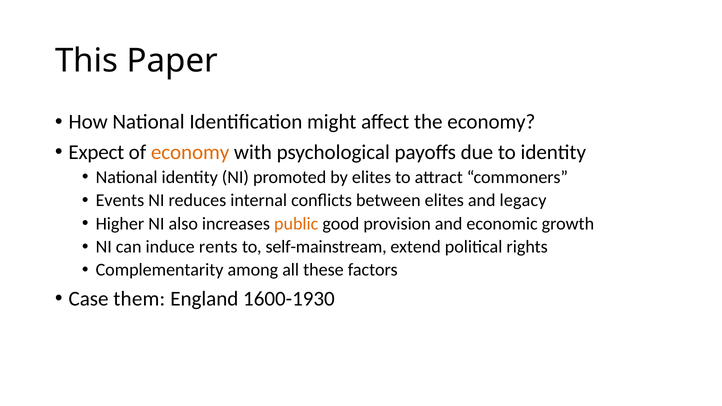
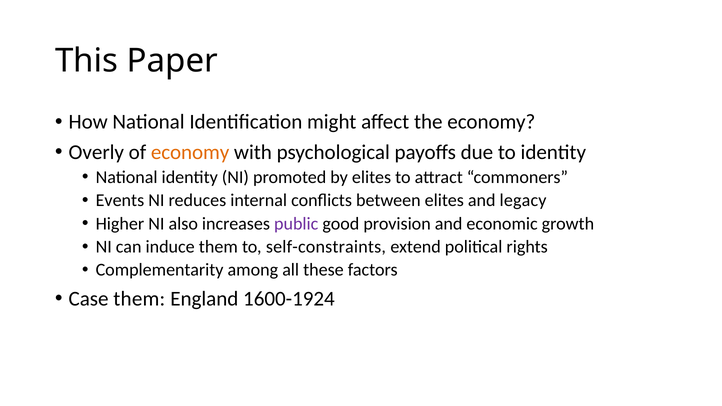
Expect: Expect -> Overly
public colour: orange -> purple
induce rents: rents -> them
self-mainstream: self-mainstream -> self-constraints
1600-1930: 1600-1930 -> 1600-1924
